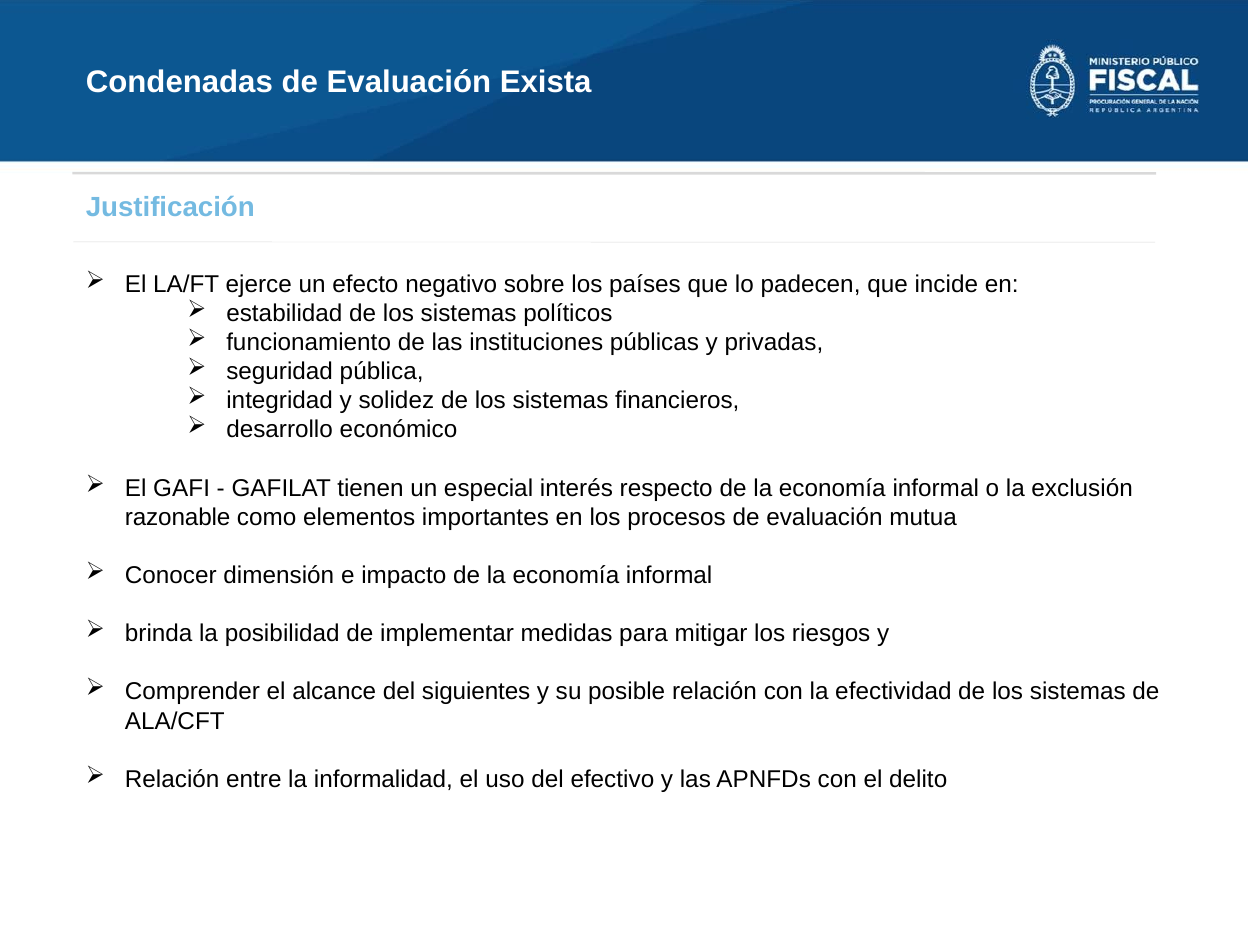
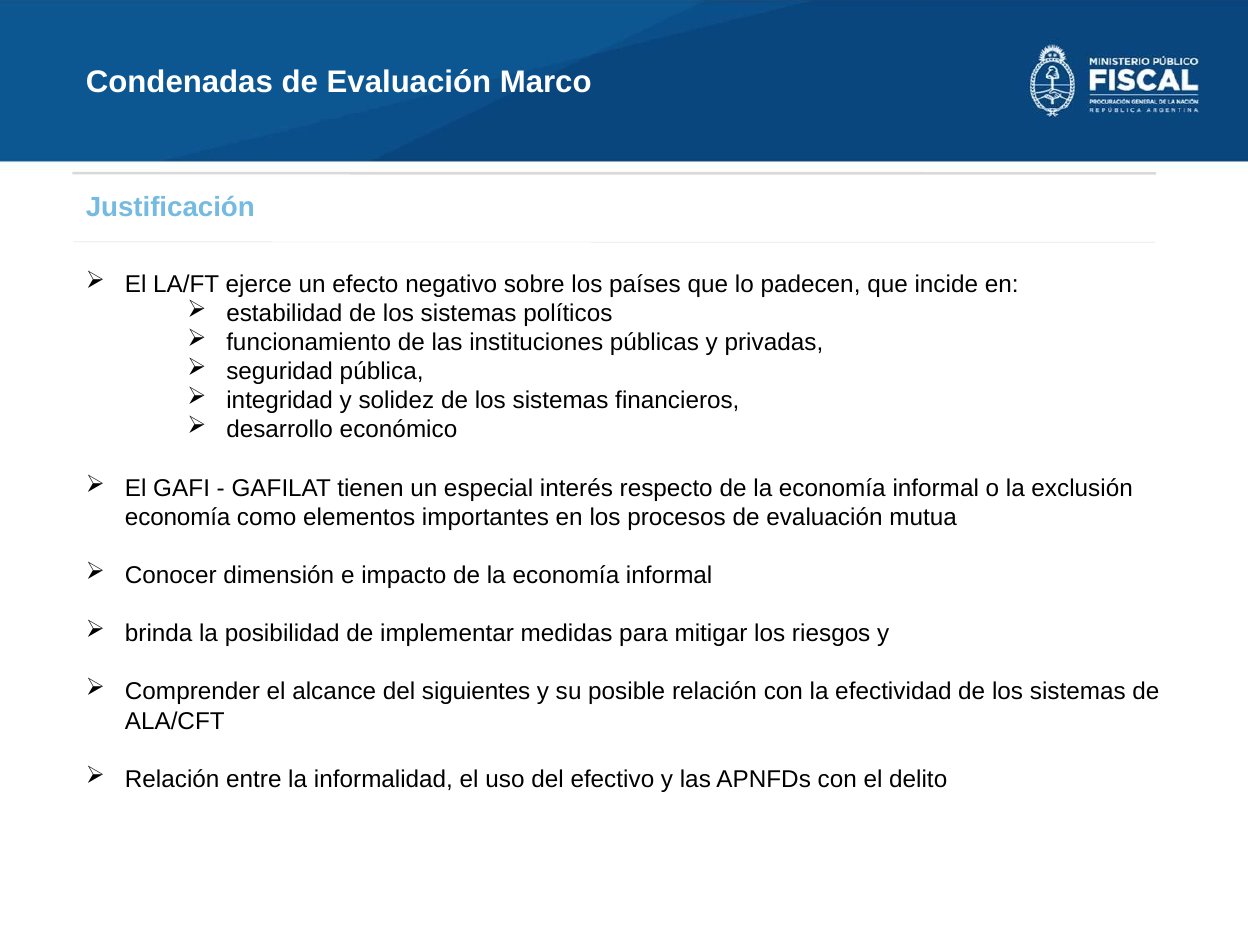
Exista: Exista -> Marco
razonable at (178, 517): razonable -> economía
